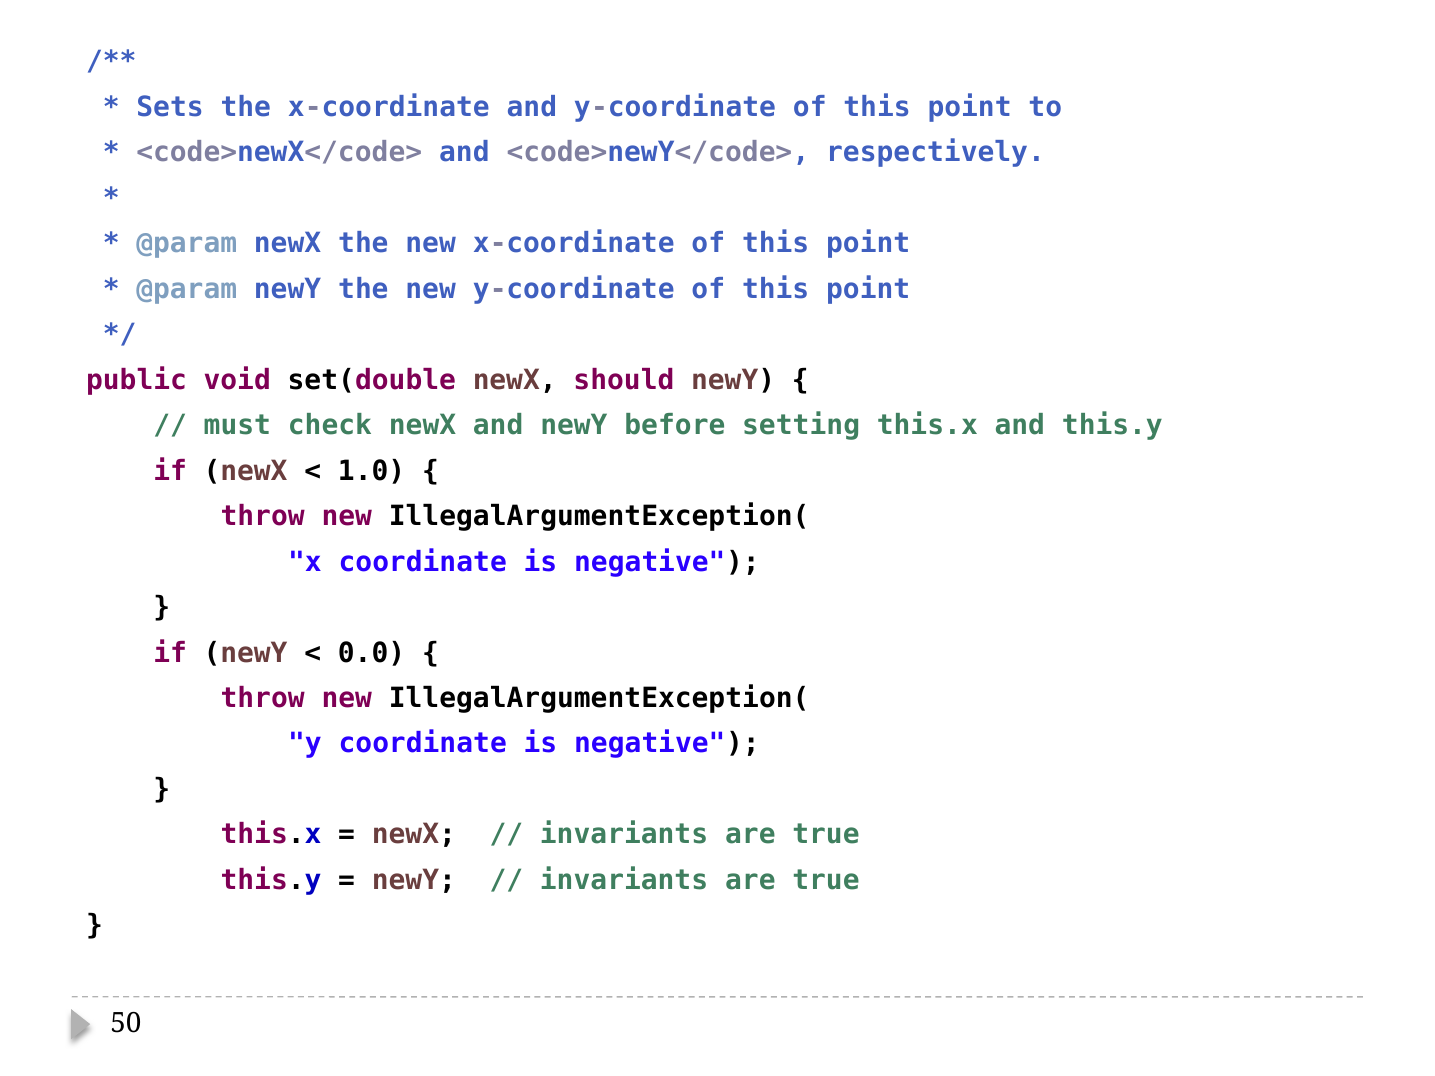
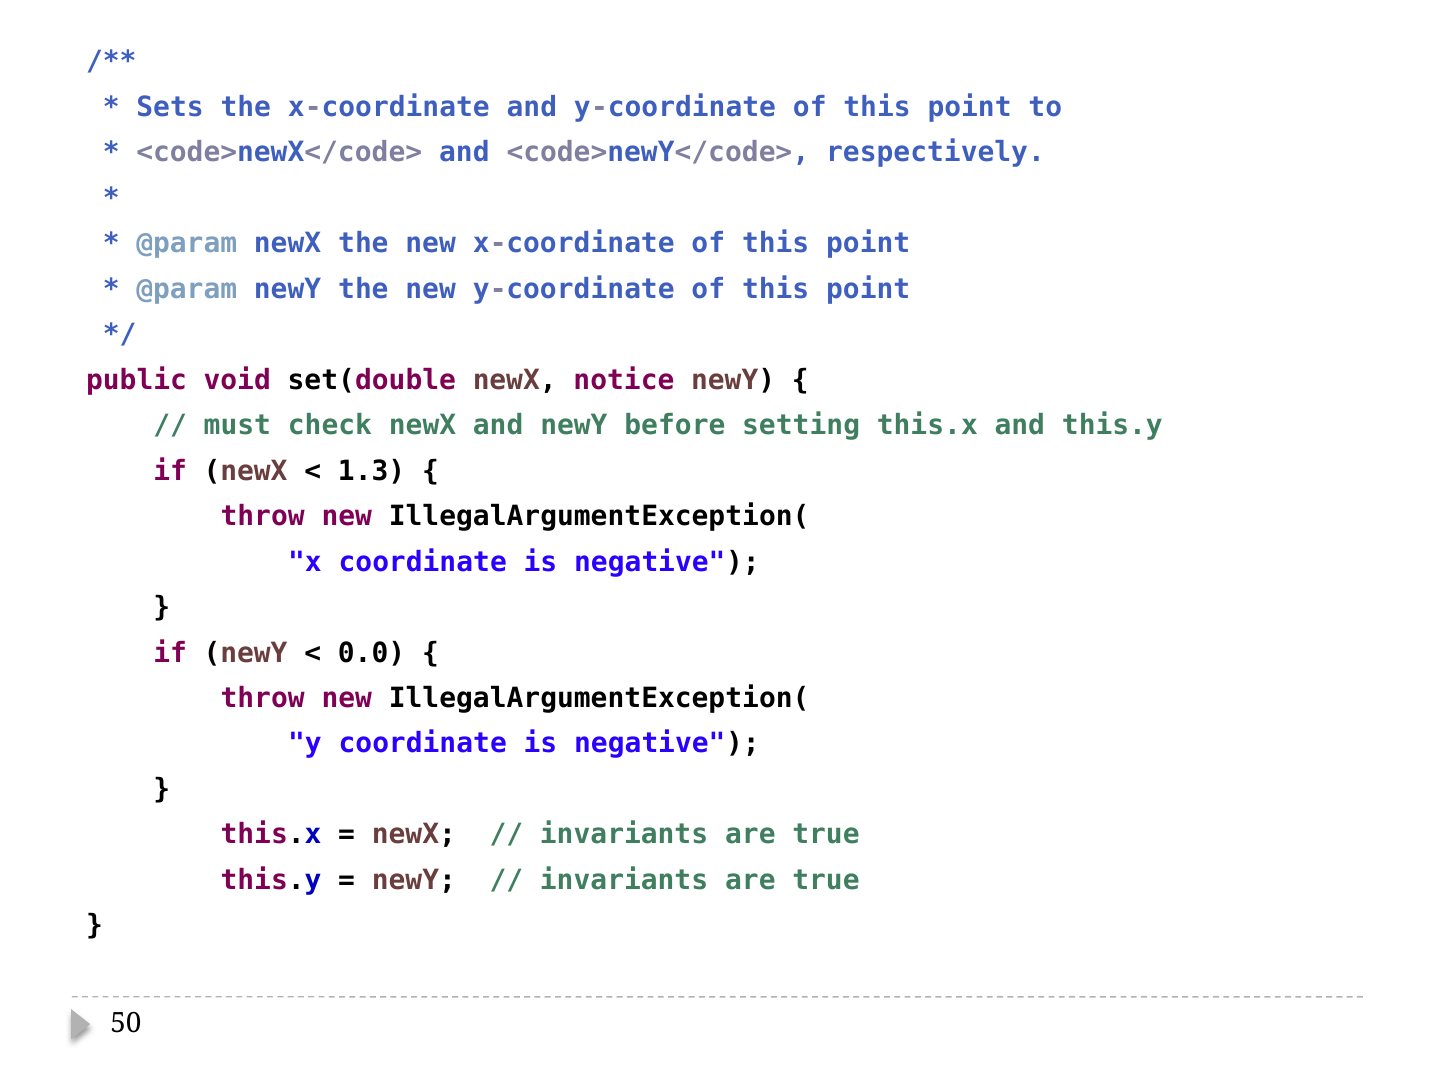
should: should -> notice
1.0: 1.0 -> 1.3
